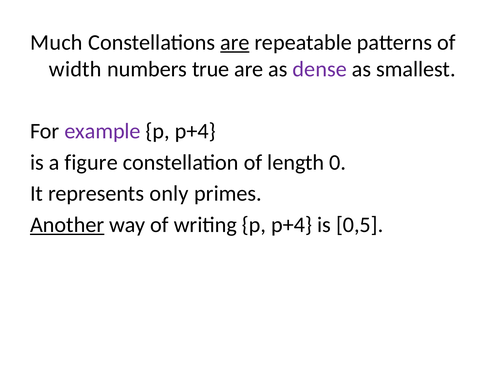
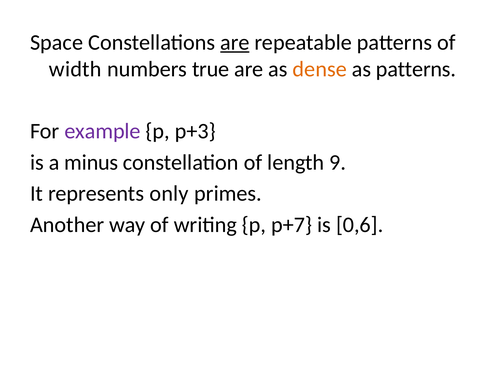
Much: Much -> Space
dense colour: purple -> orange
as smallest: smallest -> patterns
p+4 at (195, 131): p+4 -> p+3
figure: figure -> minus
0: 0 -> 9
Another underline: present -> none
writing p p+4: p+4 -> p+7
0,5: 0,5 -> 0,6
